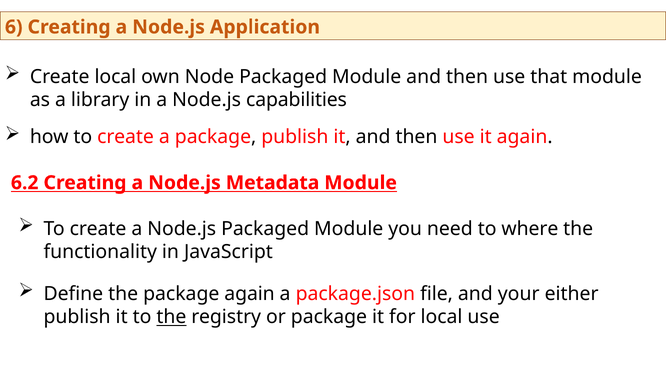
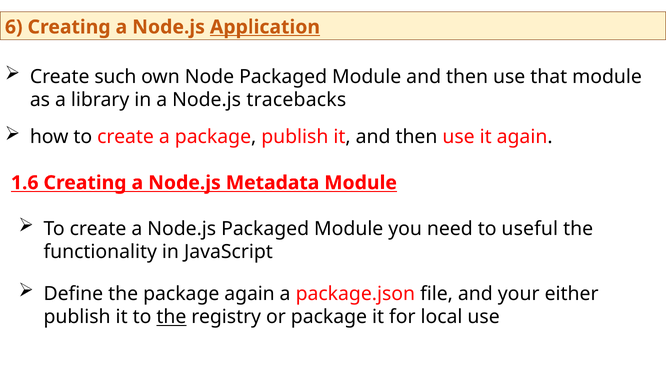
Application underline: none -> present
Create local: local -> such
capabilities: capabilities -> tracebacks
6.2: 6.2 -> 1.6
where: where -> useful
